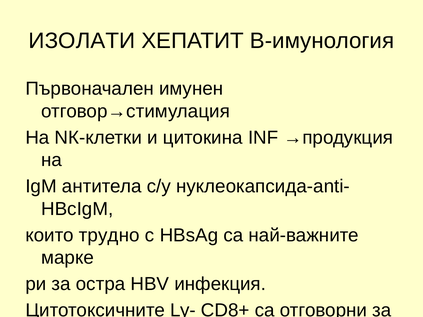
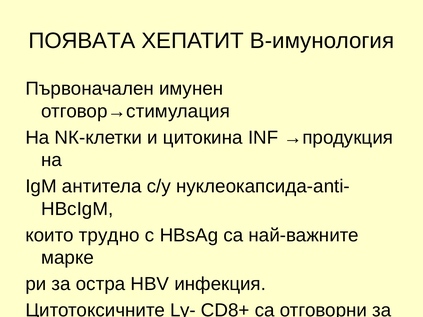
ИЗОЛАТИ: ИЗОЛАТИ -> ПОЯВАТА
